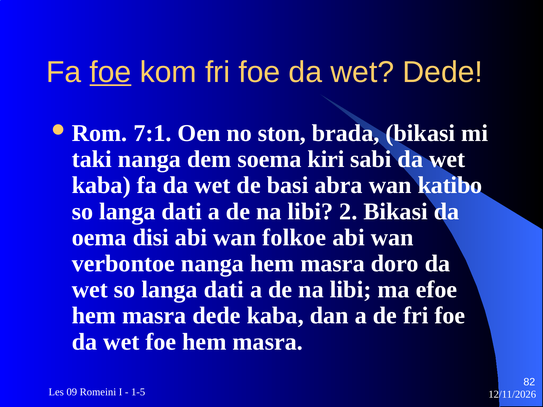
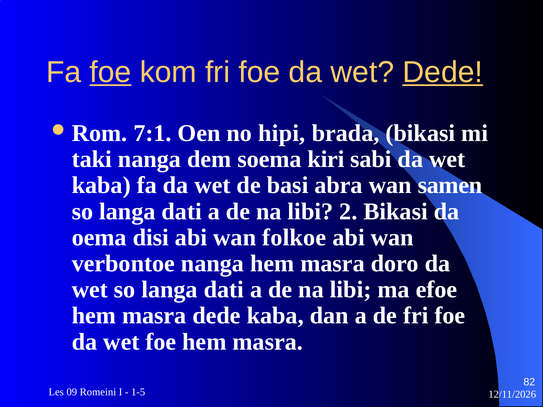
Dede at (443, 72) underline: none -> present
ston: ston -> hipi
katibo: katibo -> samen
